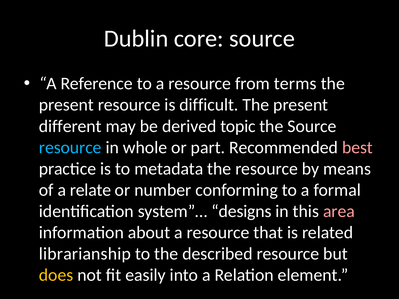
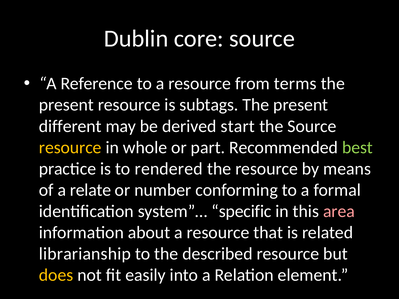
difficult: difficult -> subtags
topic: topic -> start
resource at (70, 148) colour: light blue -> yellow
best colour: pink -> light green
metadata: metadata -> rendered
designs: designs -> specific
